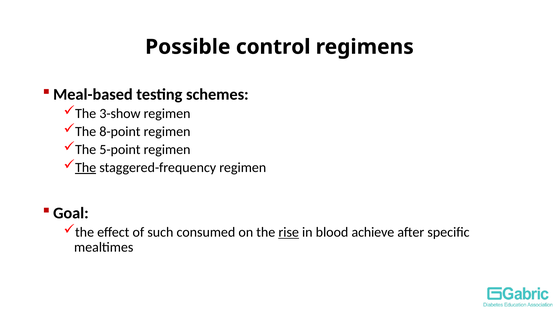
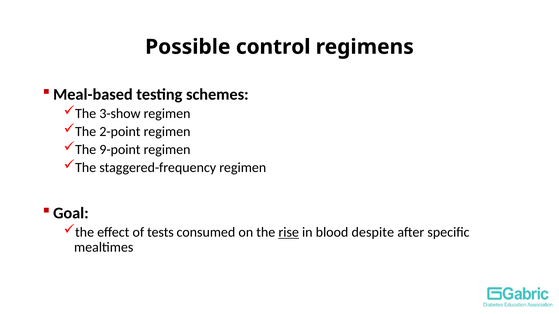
8-point: 8-point -> 2-point
5-point: 5-point -> 9-point
The at (86, 168) underline: present -> none
such: such -> tests
achieve: achieve -> despite
